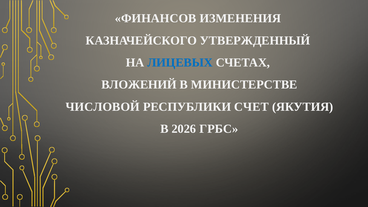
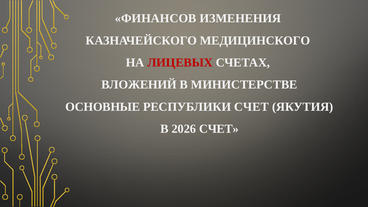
УТВЕРЖДЕННЫЙ: УТВЕРЖДЕННЫЙ -> МЕДИЦИНСКОГО
ЛИЦЕВЫХ colour: blue -> red
ЧИСЛОВОЙ: ЧИСЛОВОЙ -> ОСНОВНЫЕ
2026 ГРБС: ГРБС -> СЧЕТ
